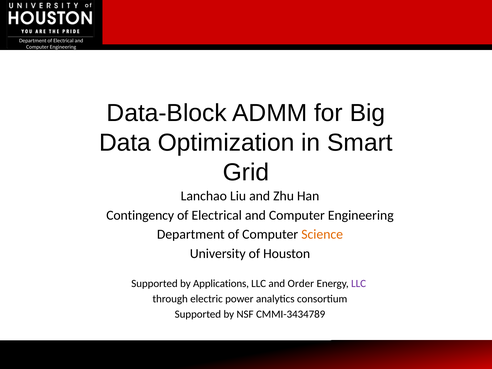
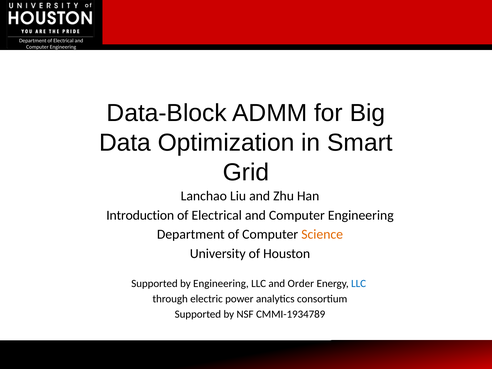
Contingency: Contingency -> Introduction
by Applications: Applications -> Engineering
LLC at (359, 284) colour: purple -> blue
CMMI-3434789: CMMI-3434789 -> CMMI-1934789
